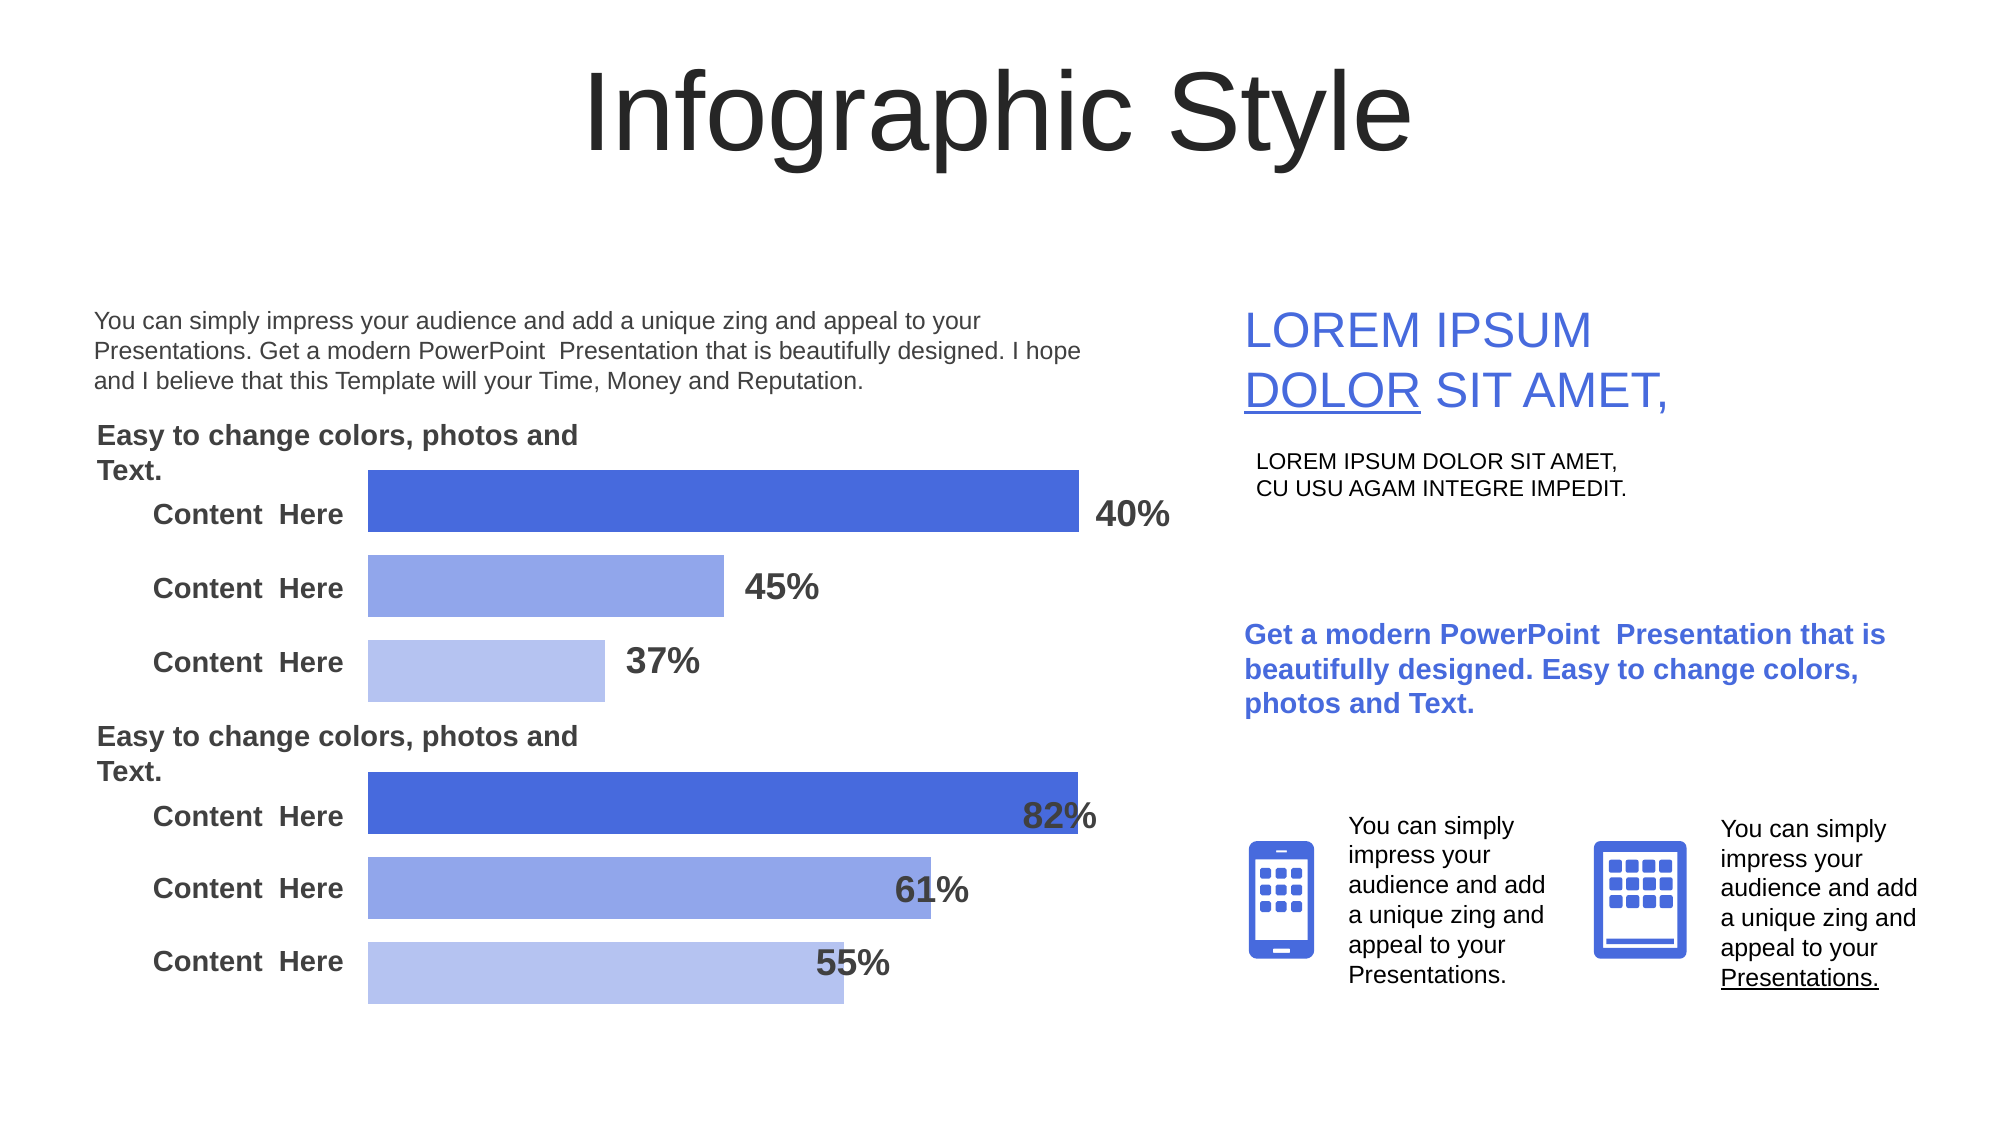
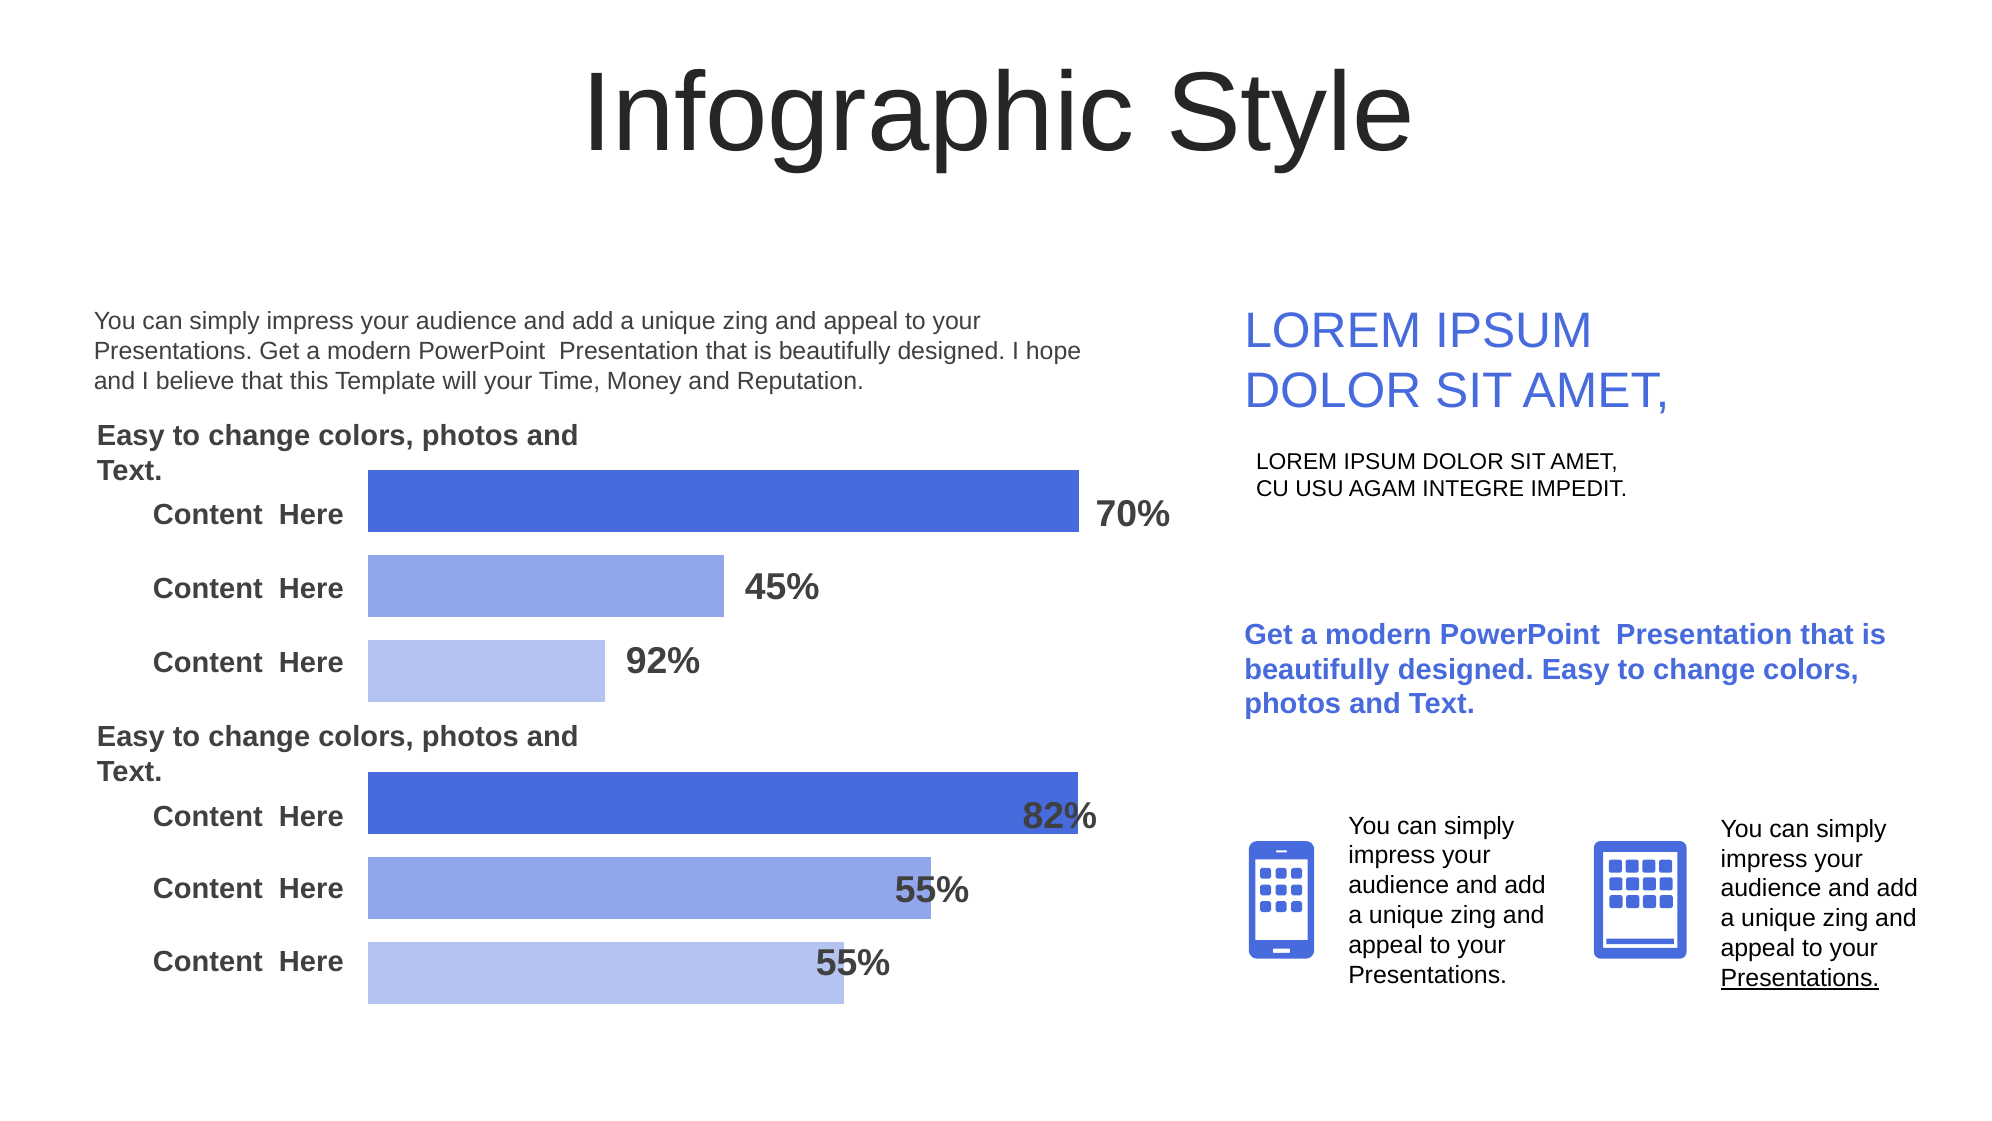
DOLOR at (1333, 391) underline: present -> none
40%: 40% -> 70%
37%: 37% -> 92%
61% at (932, 889): 61% -> 55%
